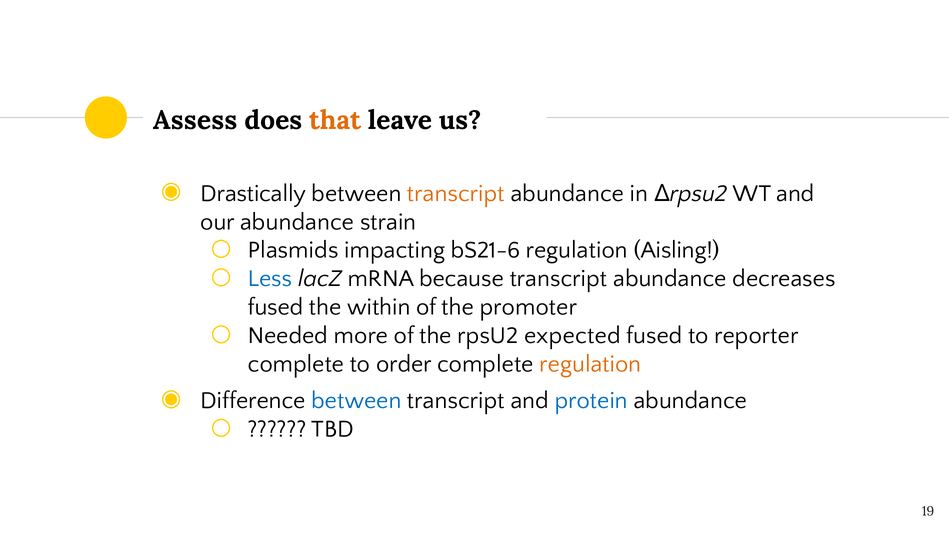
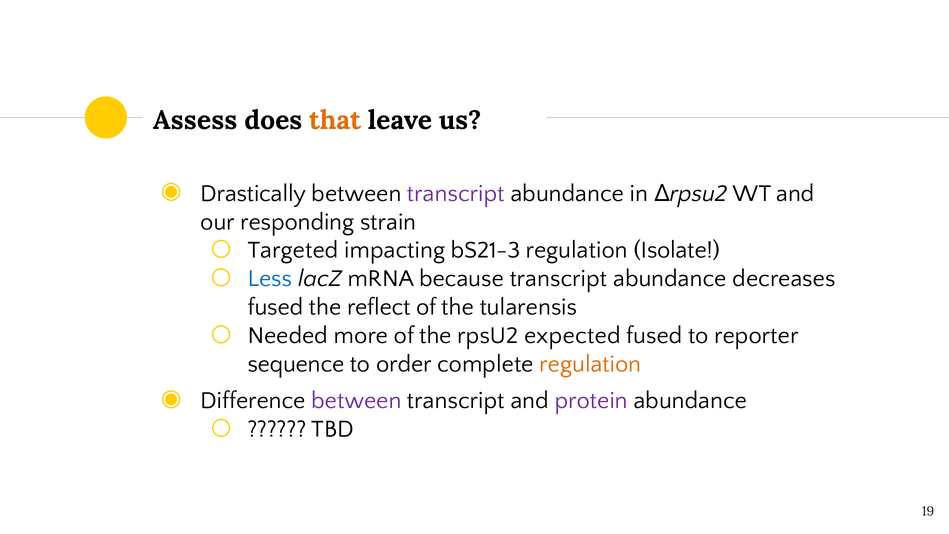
transcript at (456, 193) colour: orange -> purple
our abundance: abundance -> responding
Plasmids: Plasmids -> Targeted
bS21-6: bS21-6 -> bS21-3
Aisling: Aisling -> Isolate
within: within -> reflect
promoter: promoter -> tularensis
complete at (296, 364): complete -> sequence
between at (356, 400) colour: blue -> purple
protein colour: blue -> purple
